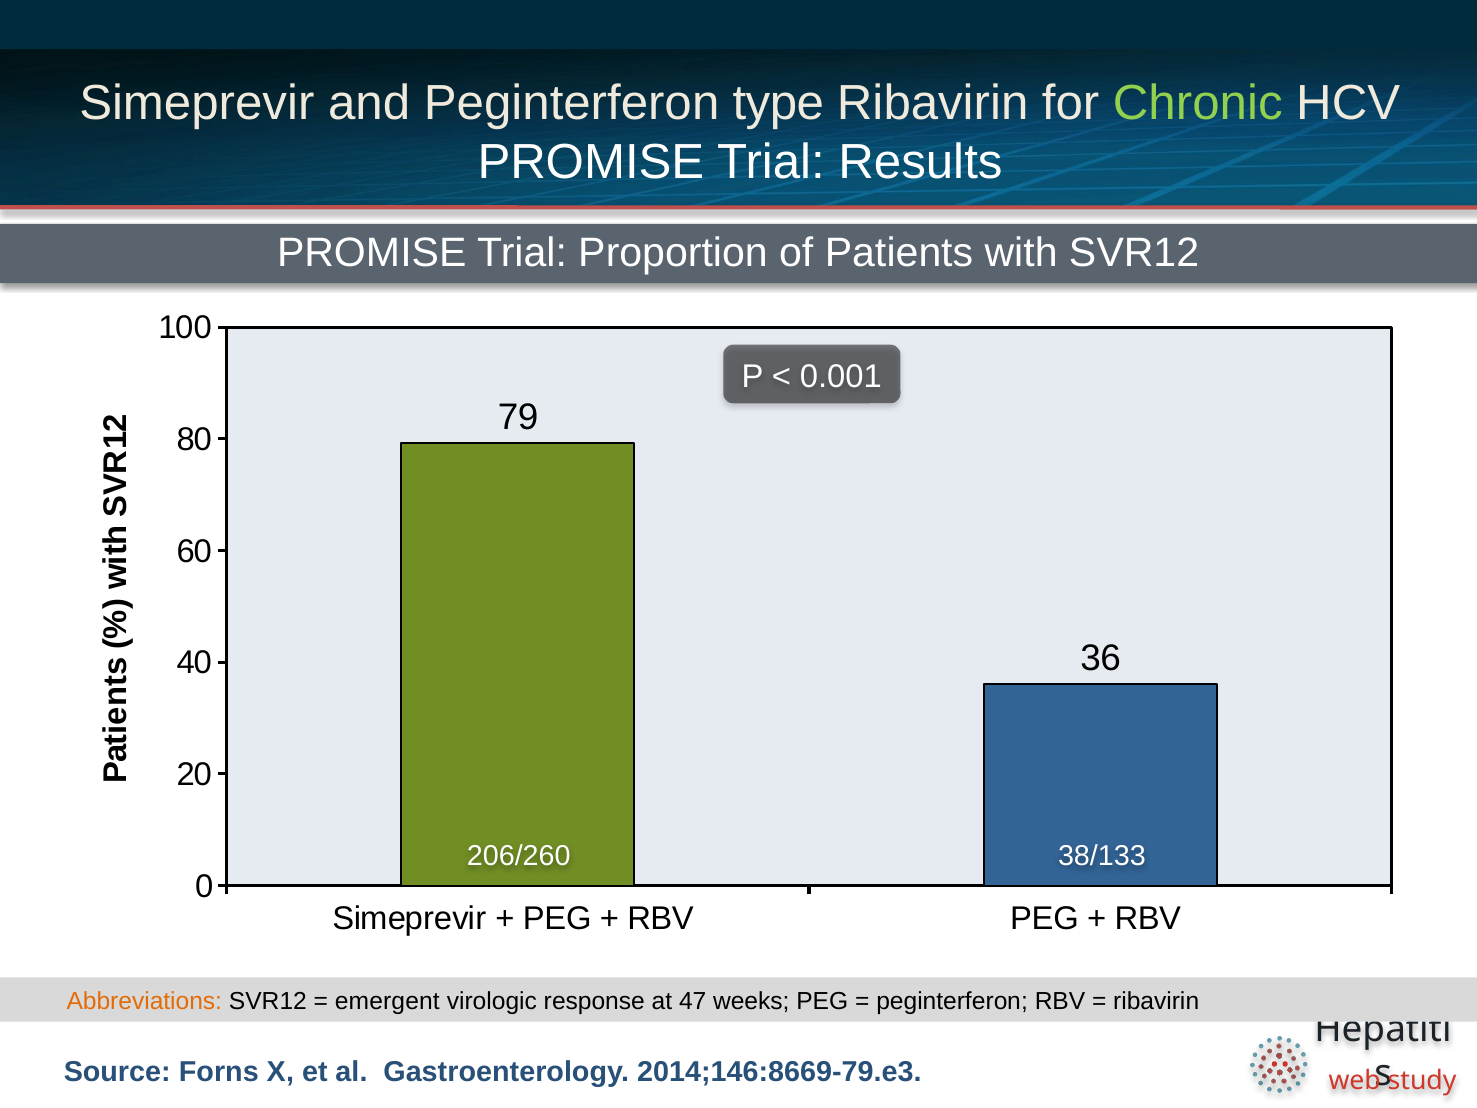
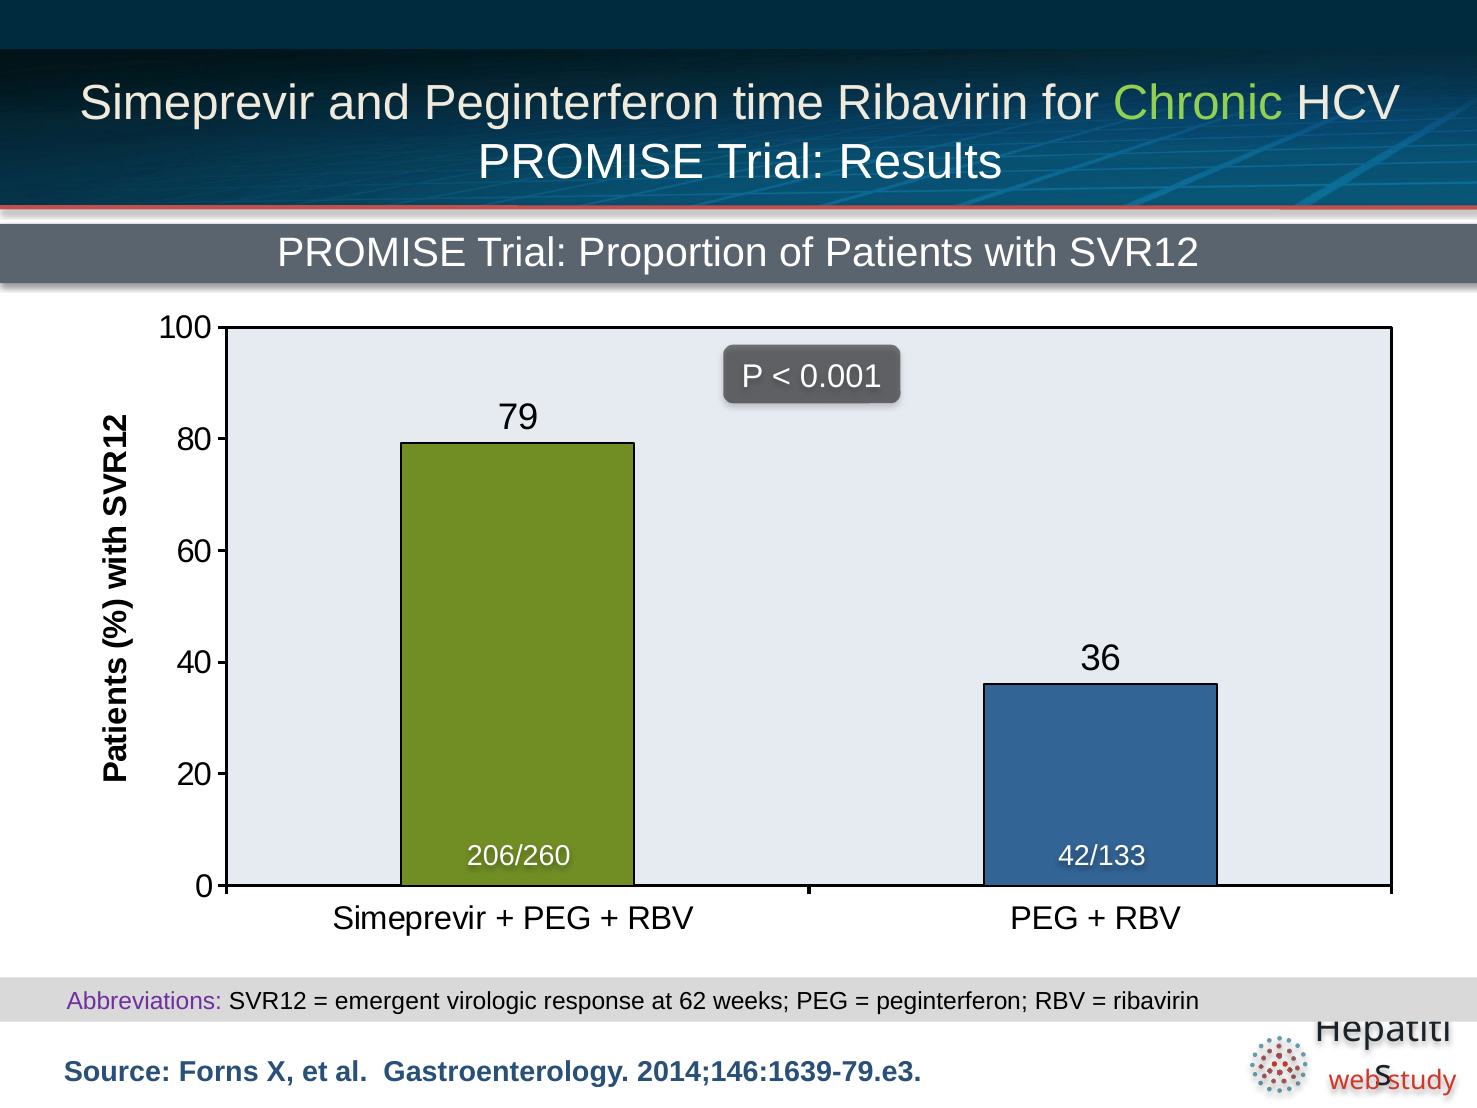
type: type -> time
38/133: 38/133 -> 42/133
Abbreviations colour: orange -> purple
47: 47 -> 62
2014;146:8669-79.e3: 2014;146:8669-79.e3 -> 2014;146:1639-79.e3
